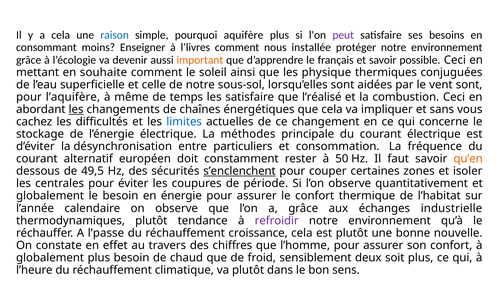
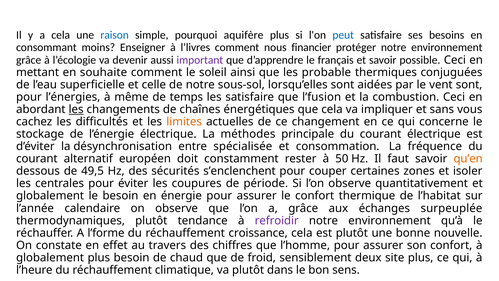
peut colour: purple -> blue
installée: installée -> financier
important colour: orange -> purple
physique: physique -> probable
l’aquifère: l’aquifère -> l’énergies
l’réalisé: l’réalisé -> l’fusion
limites colour: blue -> orange
particuliers: particuliers -> spécialisée
s’enclenchent underline: present -> none
industrielle: industrielle -> surpeuplée
l’passe: l’passe -> l’forme
soit: soit -> site
